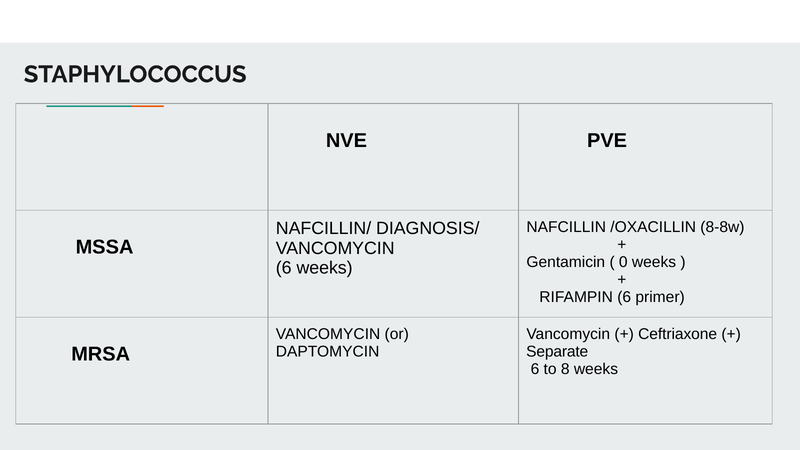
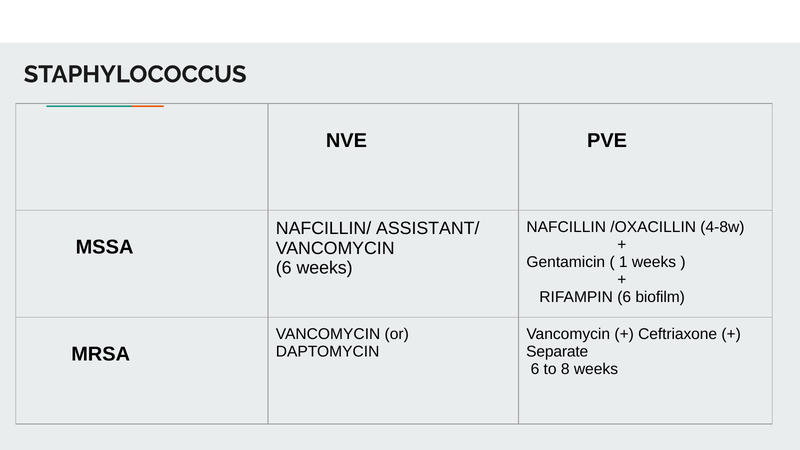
8-8w: 8-8w -> 4-8w
DIAGNOSIS/: DIAGNOSIS/ -> ASSISTANT/
0: 0 -> 1
primer: primer -> biofilm
